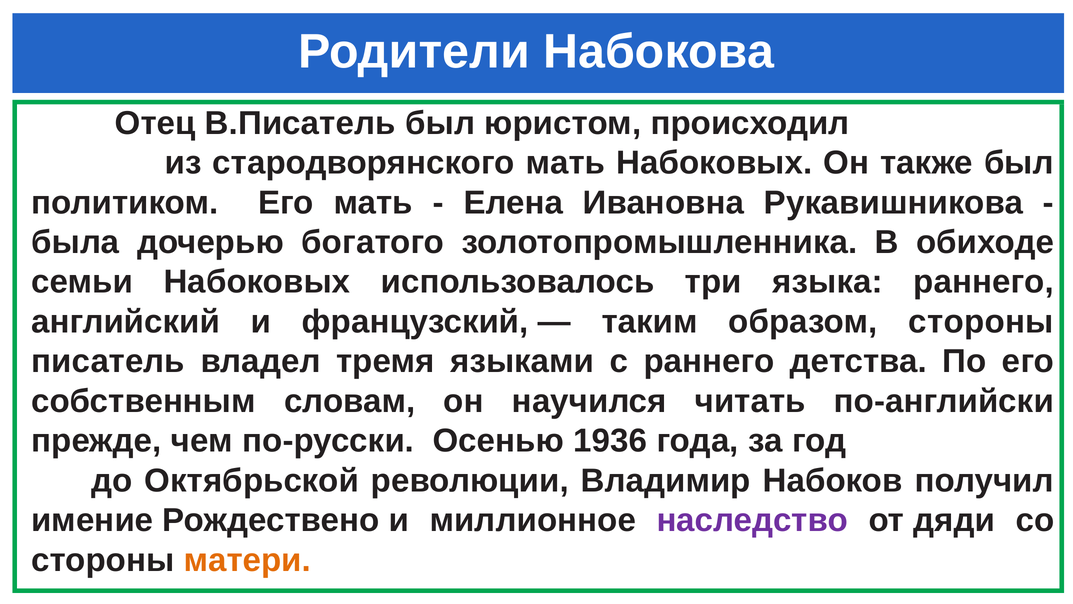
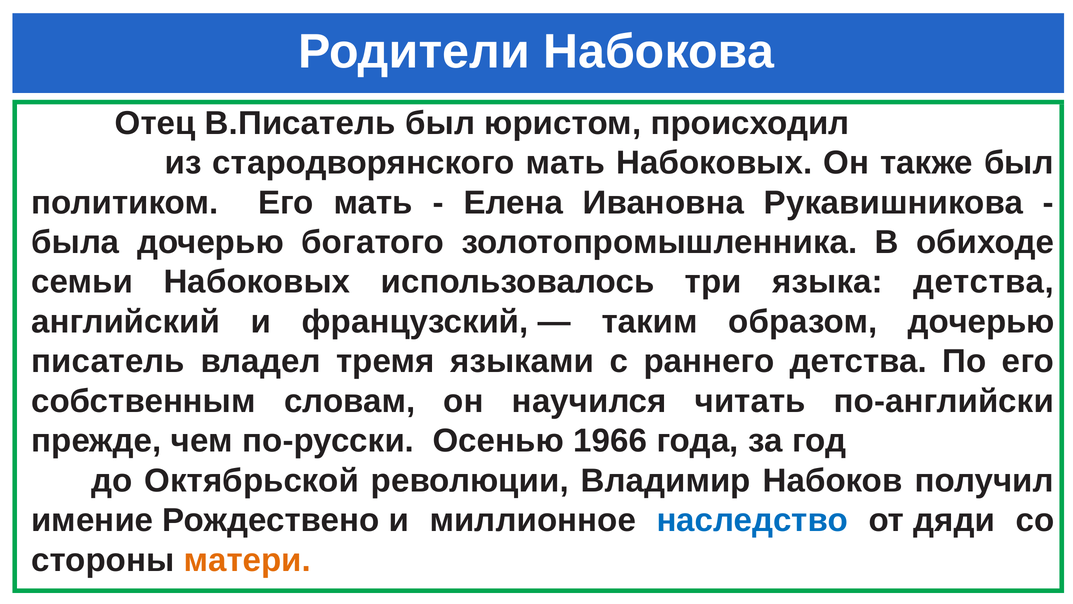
языка раннего: раннего -> детства
образом стороны: стороны -> дочерью
1936: 1936 -> 1966
наследство colour: purple -> blue
